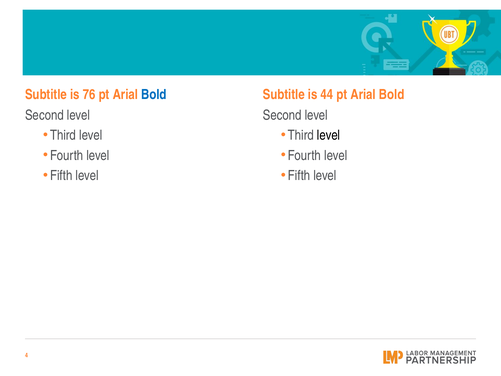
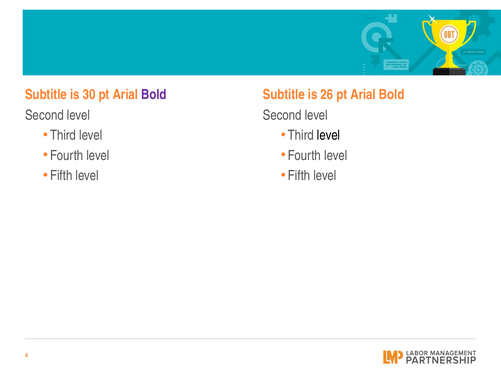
76: 76 -> 30
Bold at (154, 95) colour: blue -> purple
44: 44 -> 26
